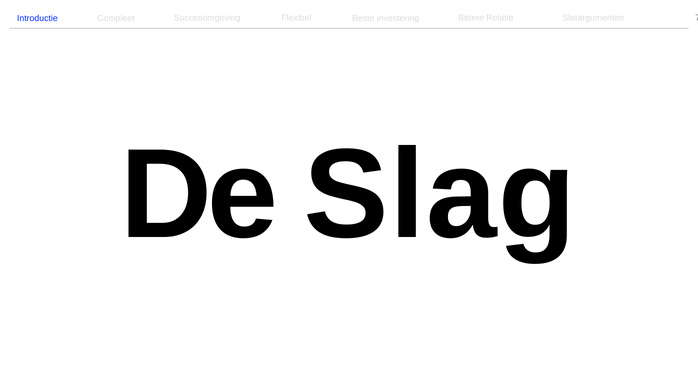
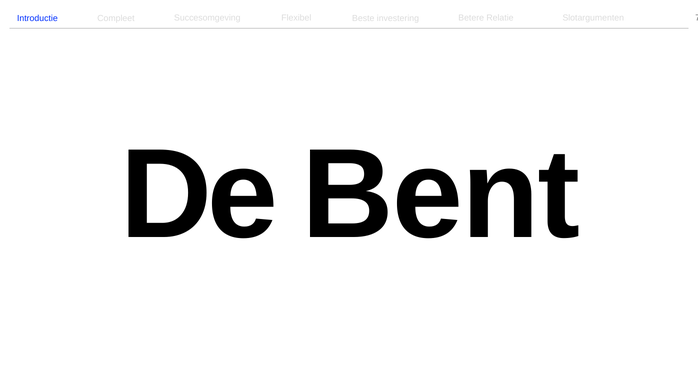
Slag: Slag -> Bent
